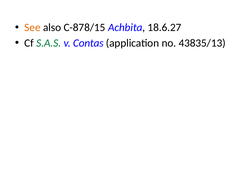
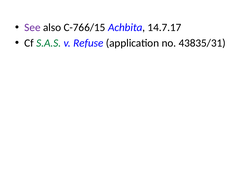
See colour: orange -> purple
C-878/15: C-878/15 -> C-766/15
18.6.27: 18.6.27 -> 14.7.17
Contas: Contas -> Refuse
43835/13: 43835/13 -> 43835/31
